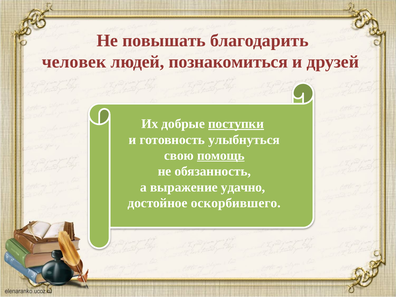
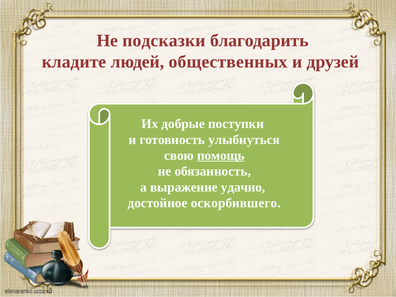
повышать: повышать -> подсказки
человек: человек -> кладите
познакомиться: познакомиться -> общественных
поступки underline: present -> none
